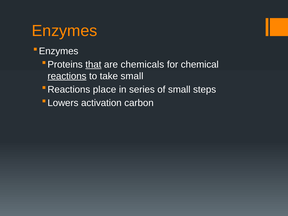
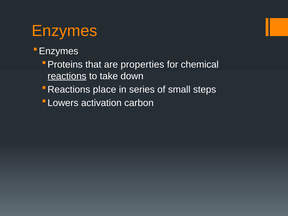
that underline: present -> none
chemicals: chemicals -> properties
take small: small -> down
